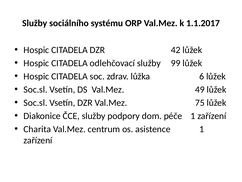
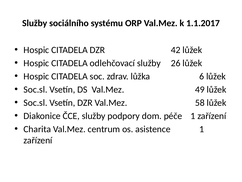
99: 99 -> 26
75: 75 -> 58
